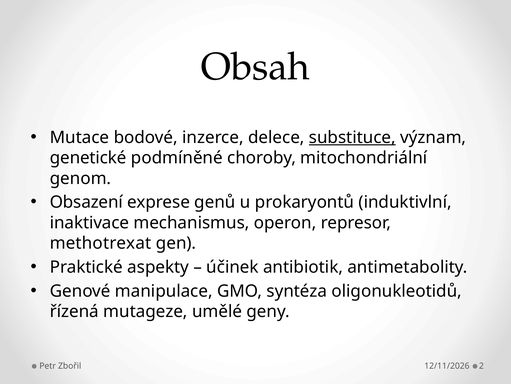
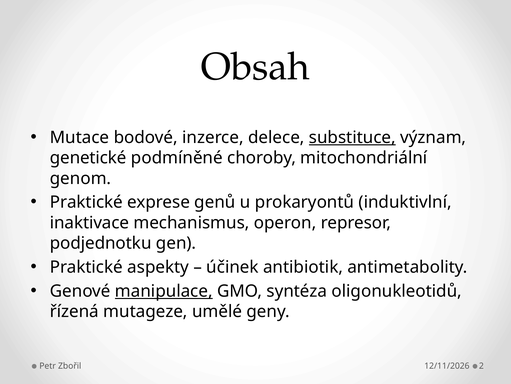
Obsazení at (86, 202): Obsazení -> Praktické
methotrexat: methotrexat -> podjednotku
manipulace underline: none -> present
